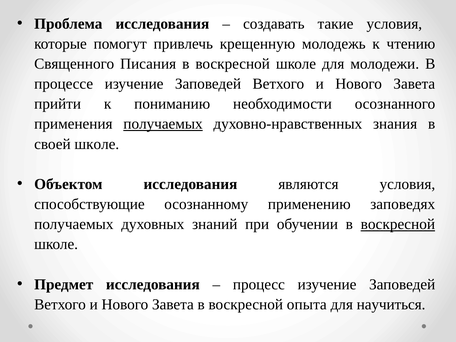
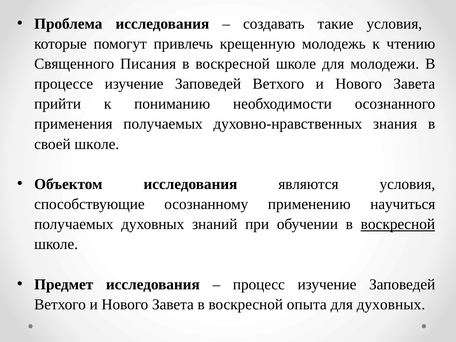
получаемых at (163, 124) underline: present -> none
заповедях: заповедях -> научиться
для научиться: научиться -> духовных
